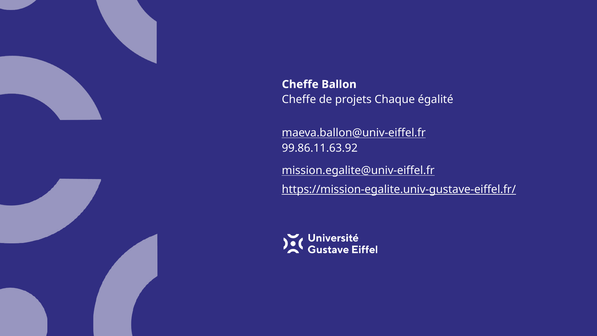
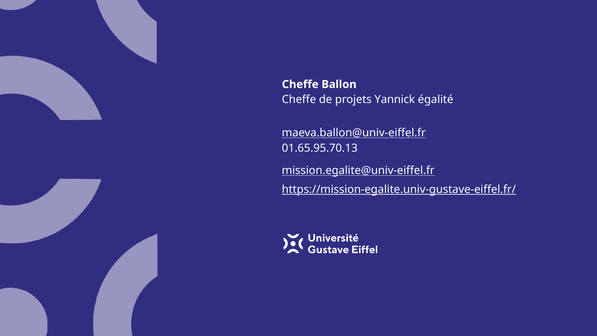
Chaque: Chaque -> Yannick
99.86.11.63.92: 99.86.11.63.92 -> 01.65.95.70.13
